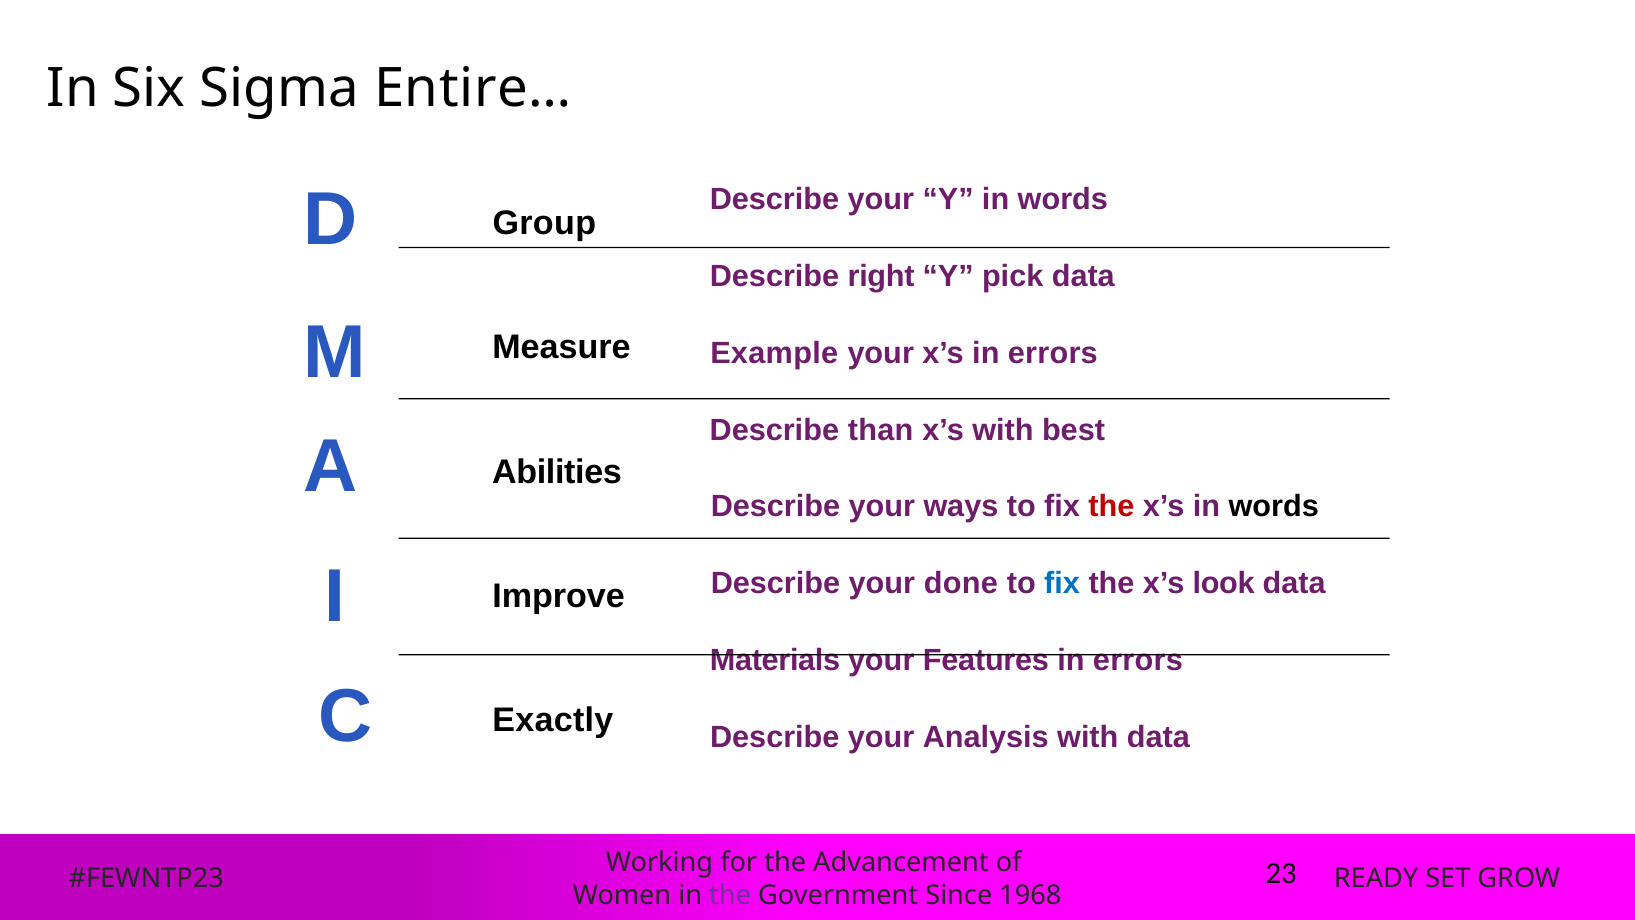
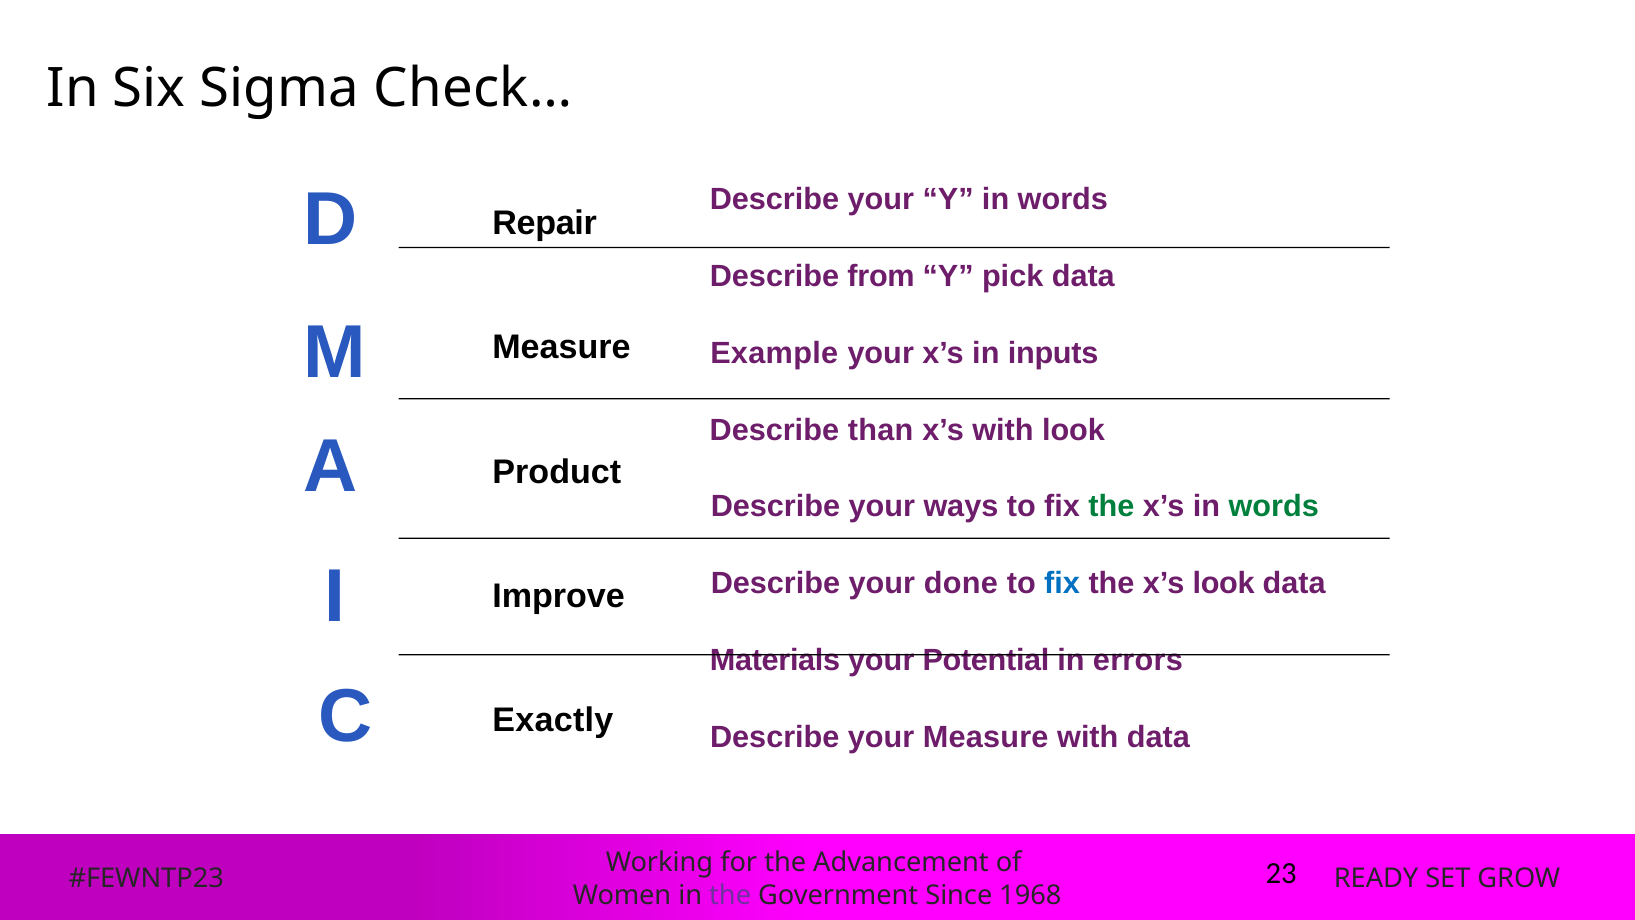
Entire…: Entire… -> Check…
Group: Group -> Repair
right: right -> from
x’s in errors: errors -> inputs
with best: best -> look
Abilities: Abilities -> Product
the at (1111, 507) colour: red -> green
words at (1274, 507) colour: black -> green
Features: Features -> Potential
your Analysis: Analysis -> Measure
